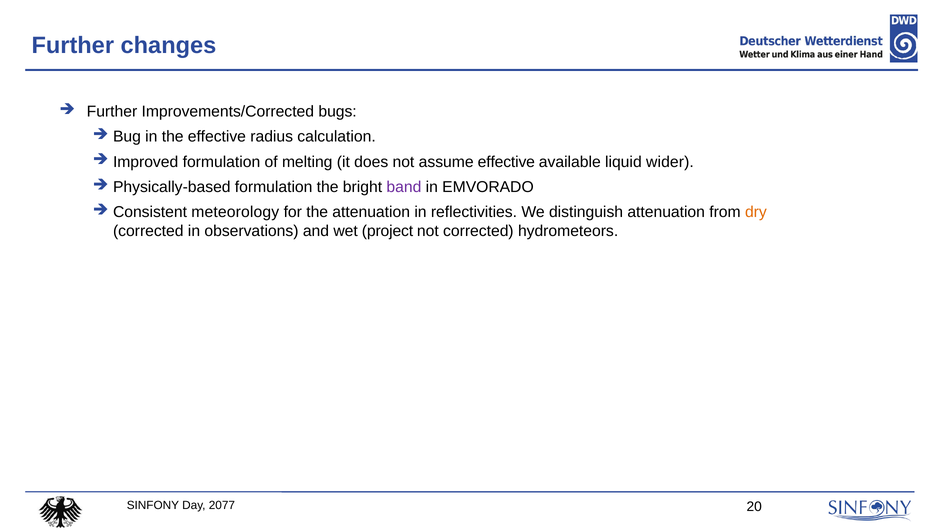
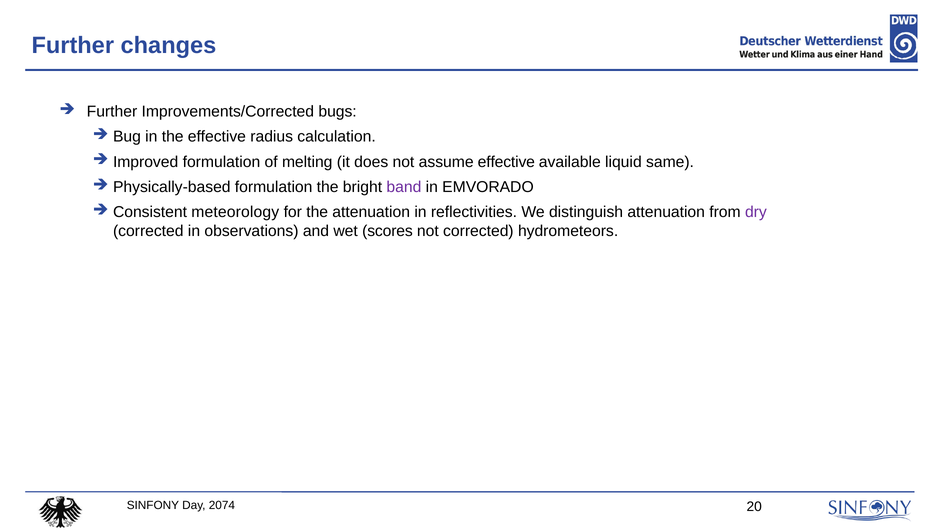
wider: wider -> same
dry colour: orange -> purple
project: project -> scores
2077: 2077 -> 2074
